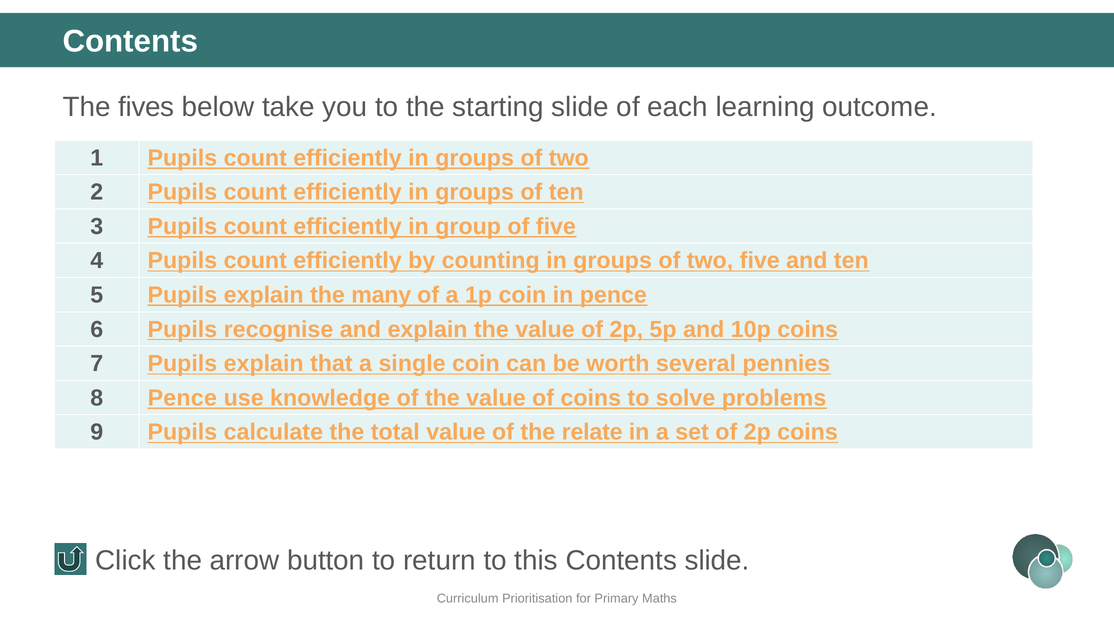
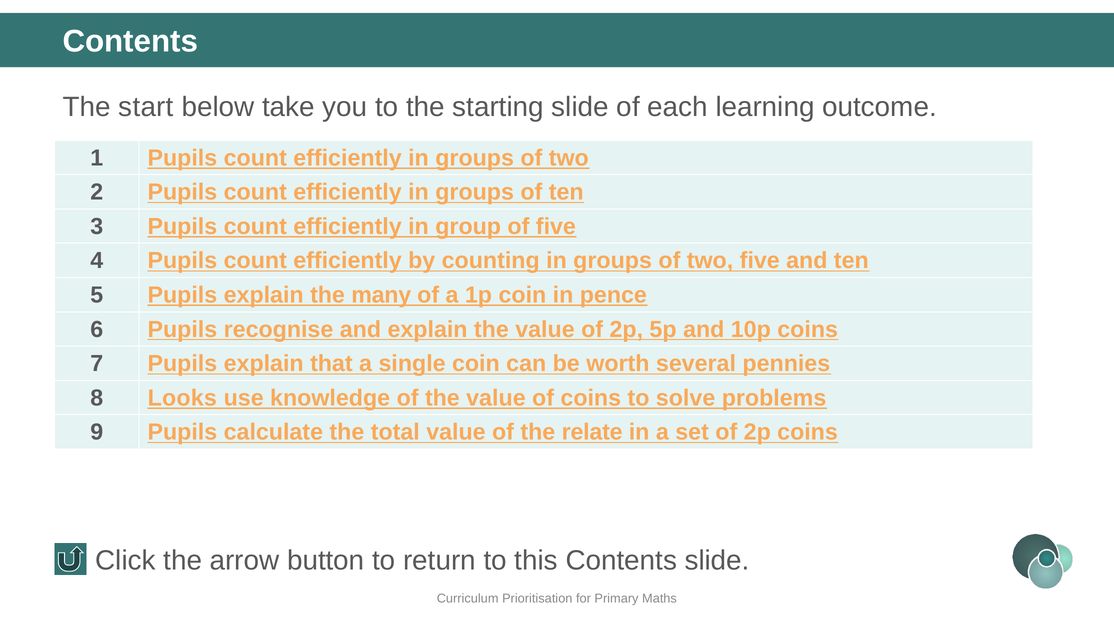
fives: fives -> start
8 Pence: Pence -> Looks
